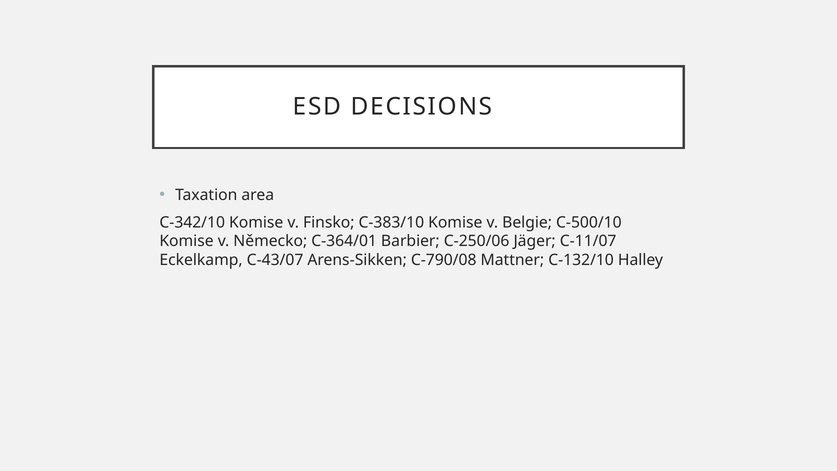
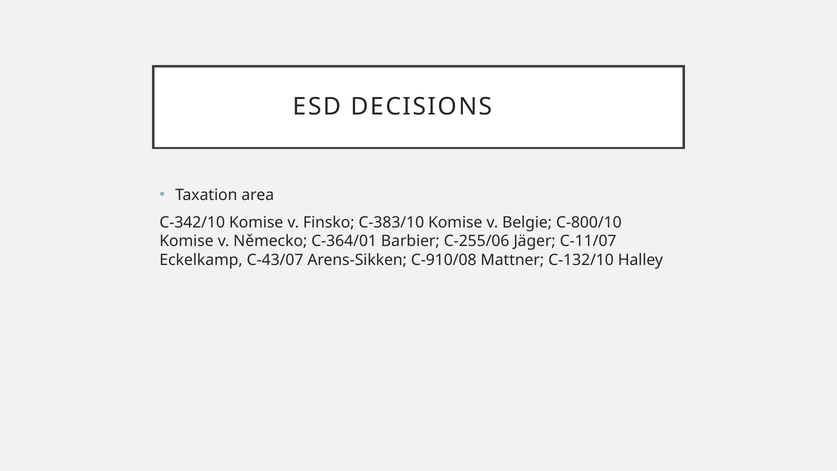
C-500/10: C-500/10 -> C-800/10
C-250/06: C-250/06 -> C-255/06
C-790/08: C-790/08 -> C-910/08
